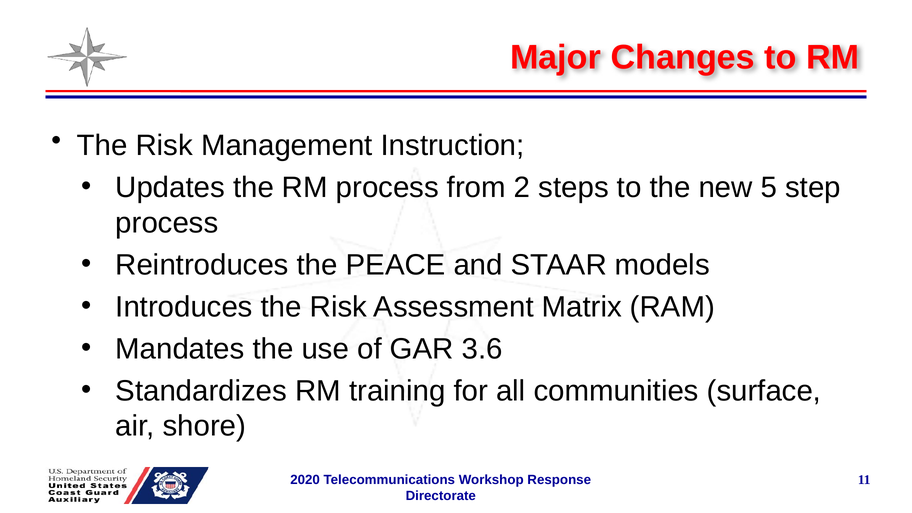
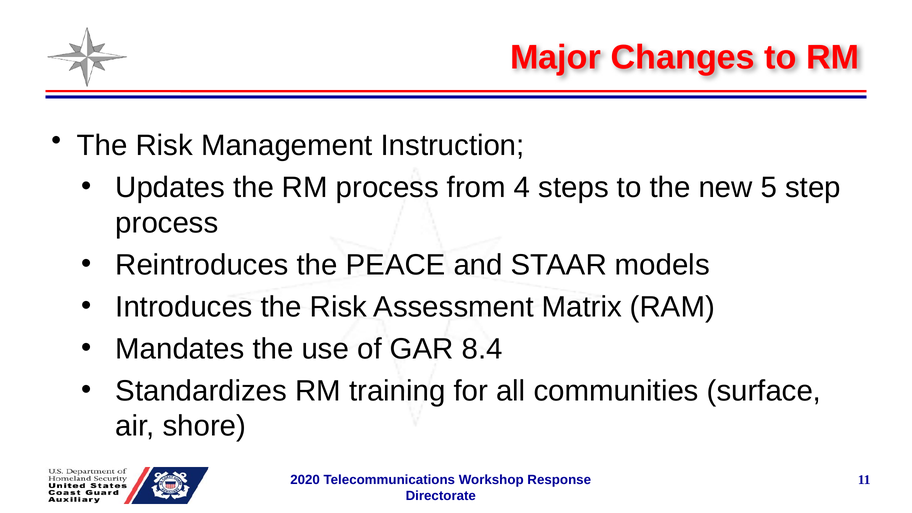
2: 2 -> 4
3.6: 3.6 -> 8.4
